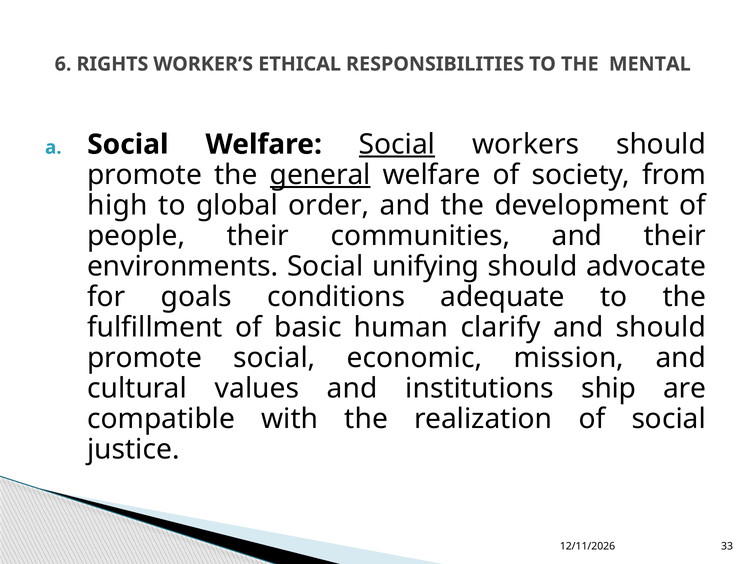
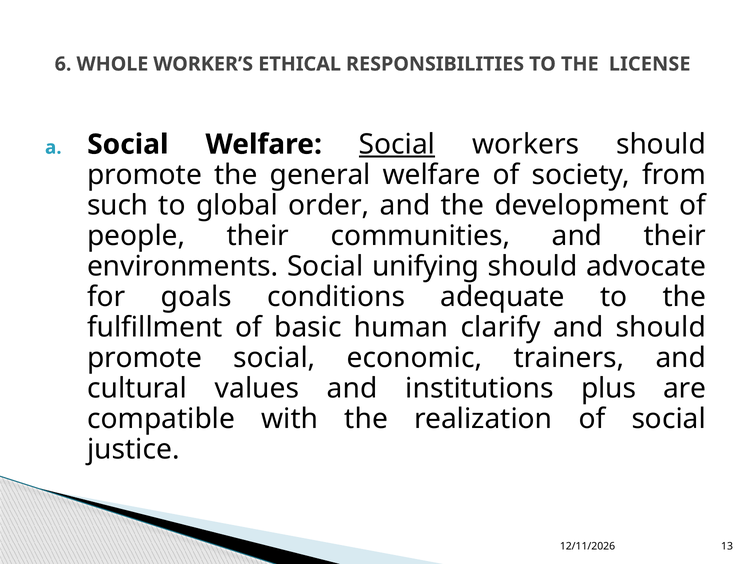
RIGHTS: RIGHTS -> WHOLE
MENTAL: MENTAL -> LICENSE
general underline: present -> none
high: high -> such
mission: mission -> trainers
ship: ship -> plus
33: 33 -> 13
